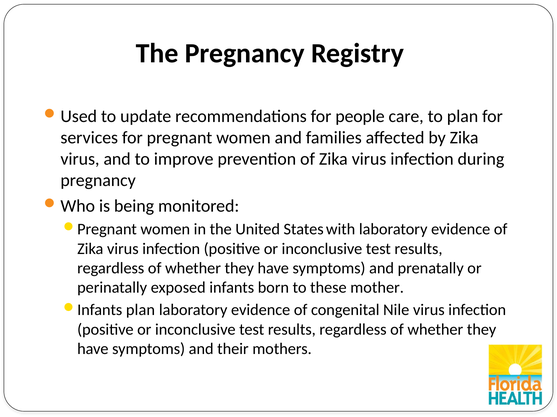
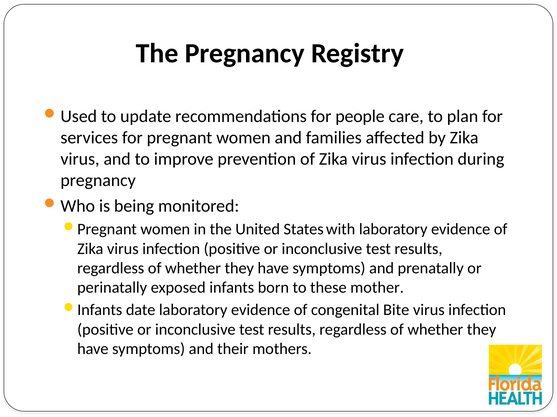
plan at (140, 310): plan -> date
Nile: Nile -> Bite
